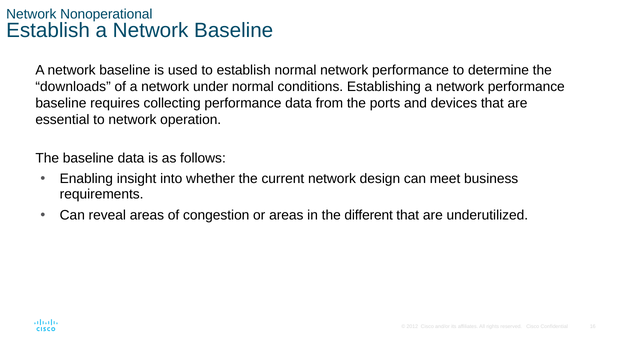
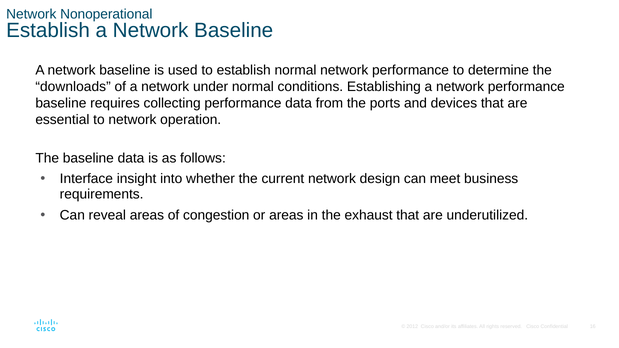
Enabling: Enabling -> Interface
different: different -> exhaust
